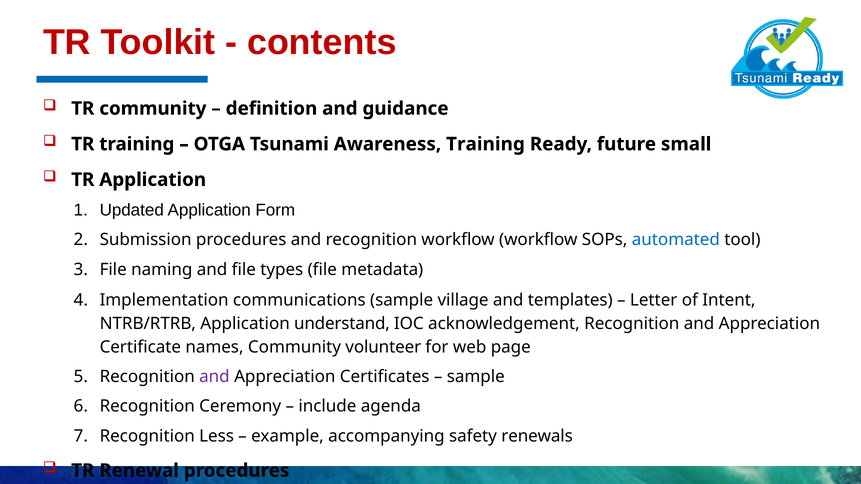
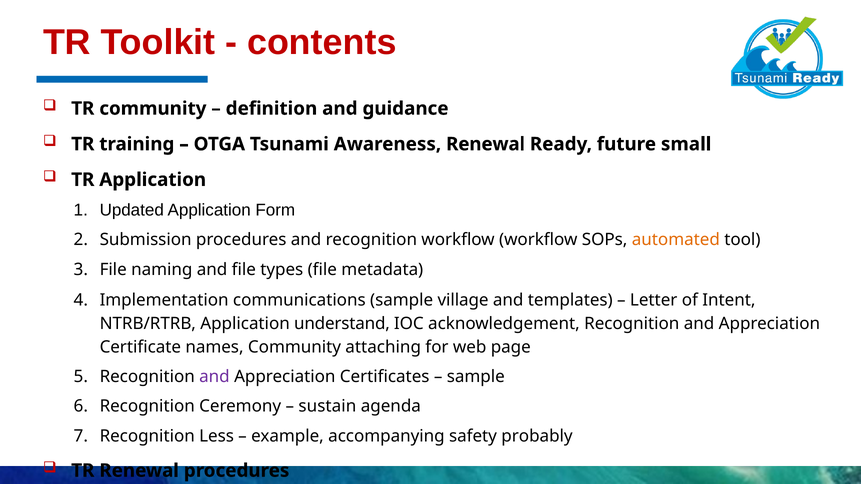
Awareness Training: Training -> Renewal
automated colour: blue -> orange
volunteer: volunteer -> attaching
include: include -> sustain
renewals: renewals -> probably
